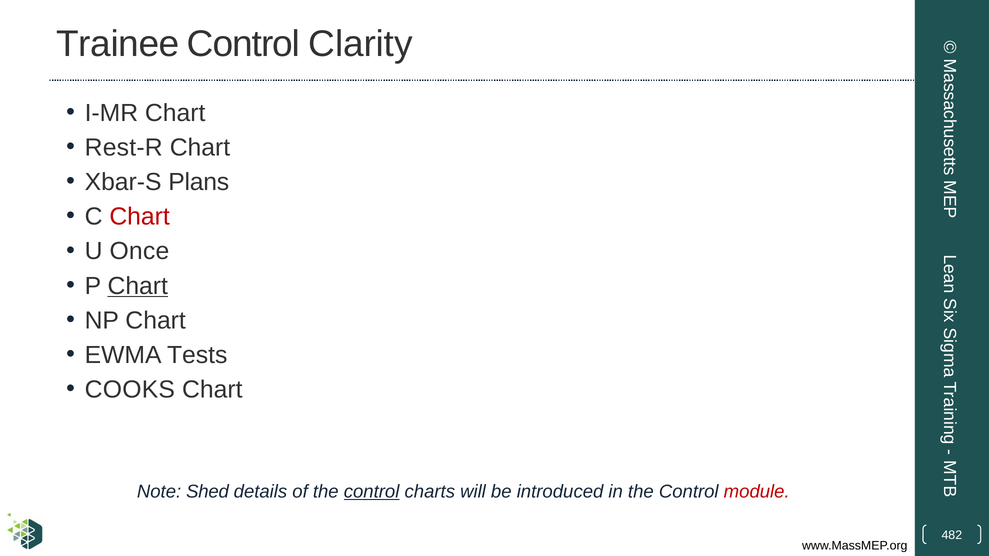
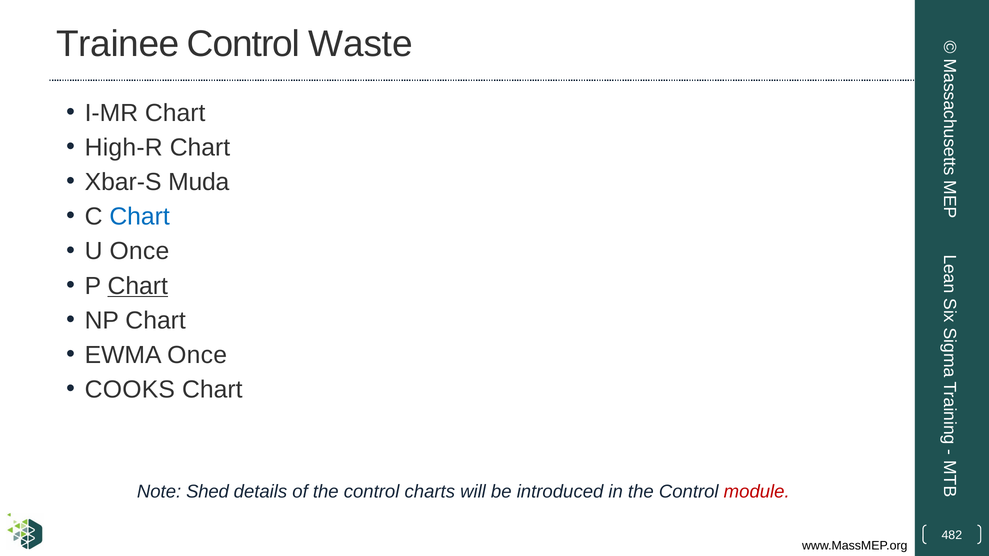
Clarity: Clarity -> Waste
Rest-R: Rest-R -> High-R
Plans: Plans -> Muda
Chart at (140, 217) colour: red -> blue
EWMA Tests: Tests -> Once
control at (372, 492) underline: present -> none
